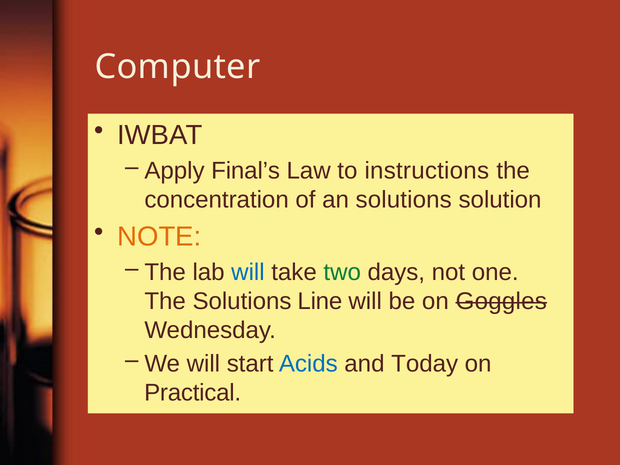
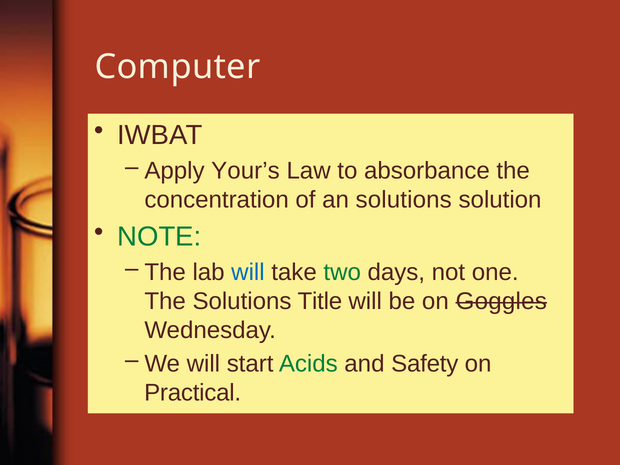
Final’s: Final’s -> Your’s
instructions: instructions -> absorbance
NOTE colour: orange -> green
Line: Line -> Title
Acids colour: blue -> green
Today: Today -> Safety
